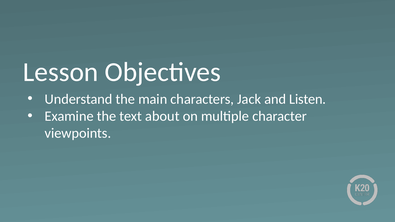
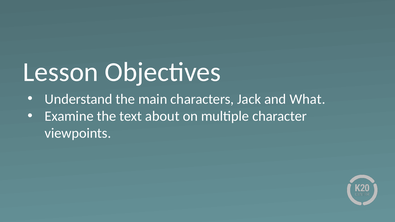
Listen: Listen -> What
